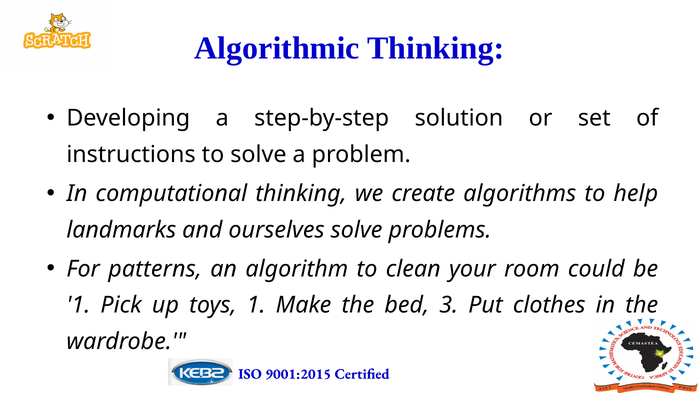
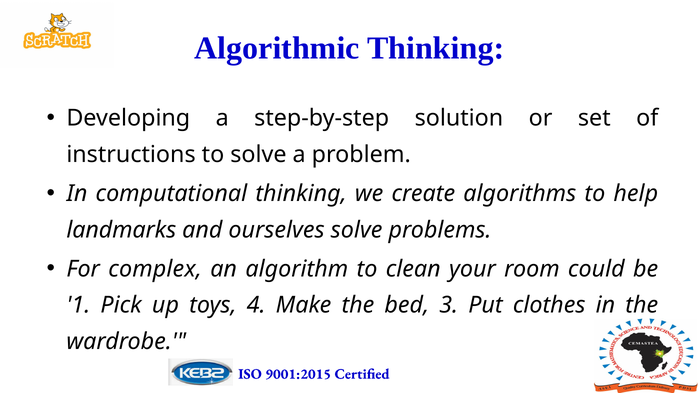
patterns: patterns -> complex
toys 1: 1 -> 4
